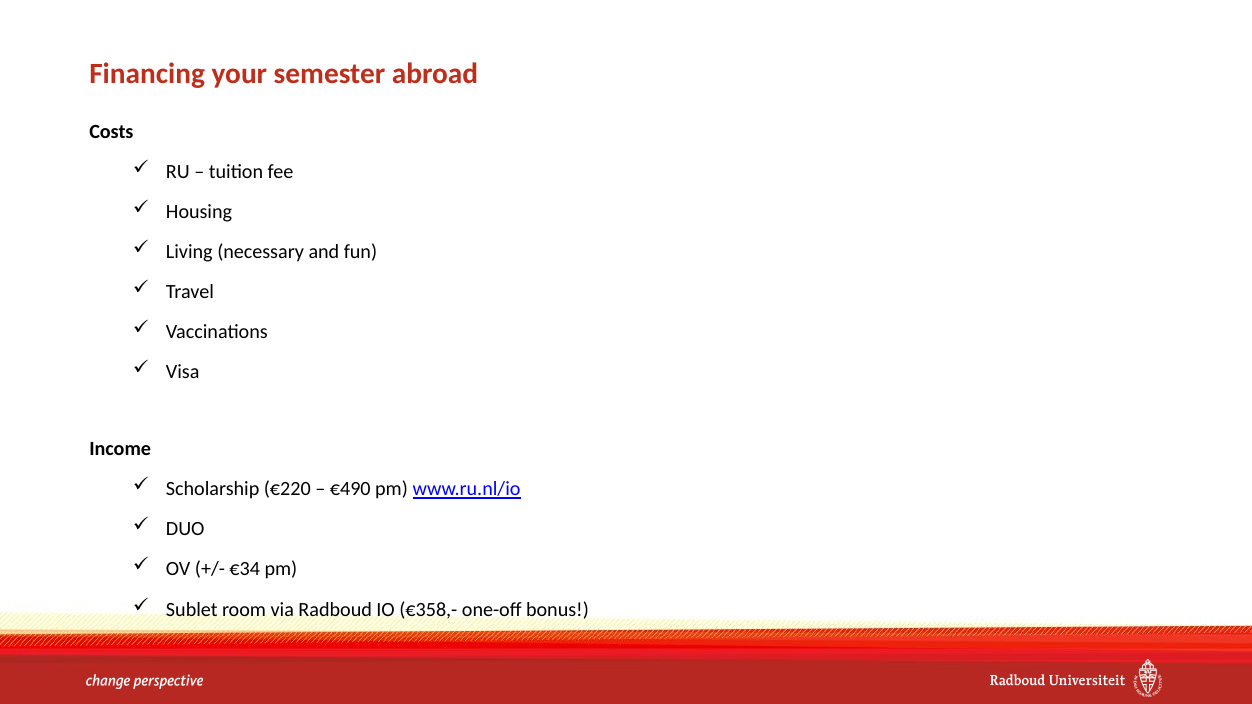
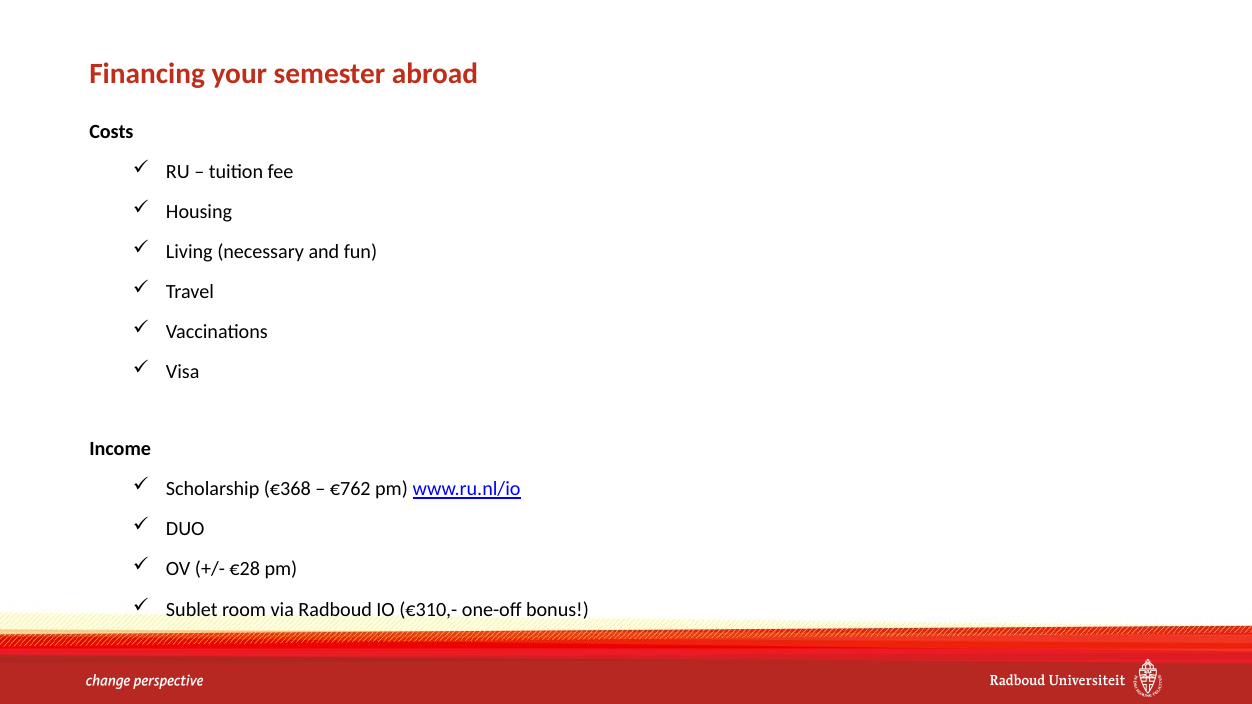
€220: €220 -> €368
€490: €490 -> €762
€34: €34 -> €28
€358,-: €358,- -> €310,-
